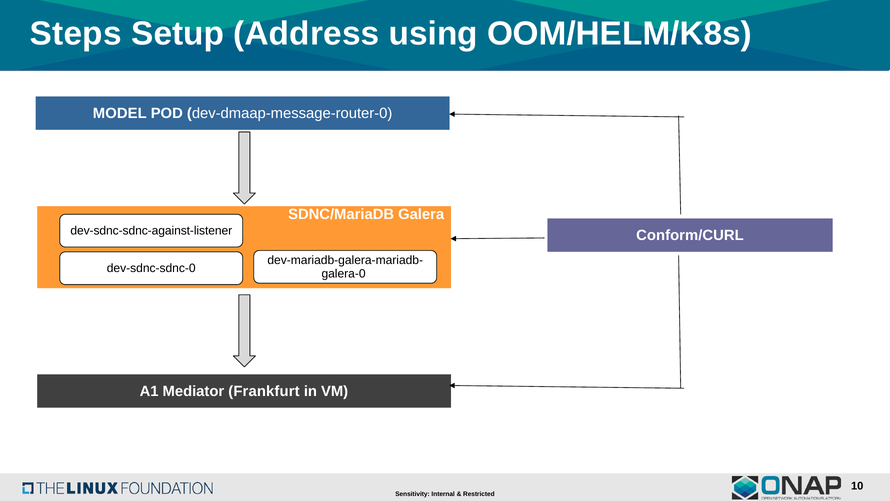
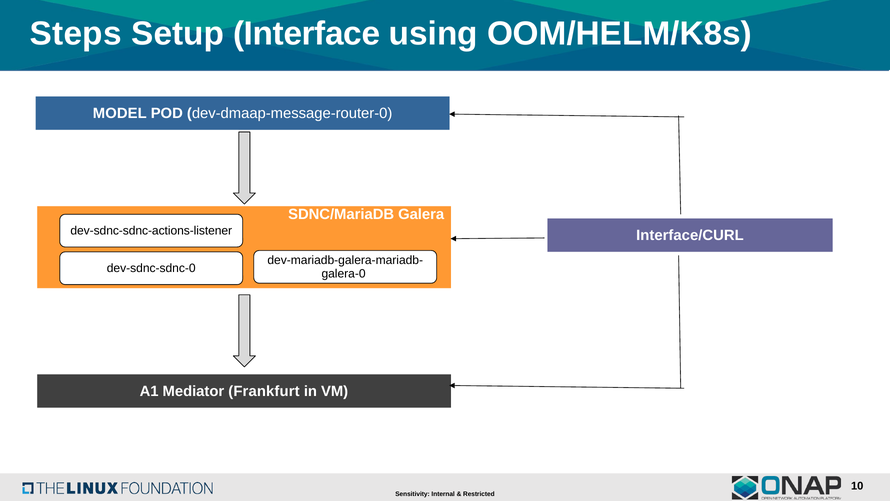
Address: Address -> Interface
dev-sdnc-sdnc-against-listener: dev-sdnc-sdnc-against-listener -> dev-sdnc-sdnc-actions-listener
Conform/CURL: Conform/CURL -> Interface/CURL
